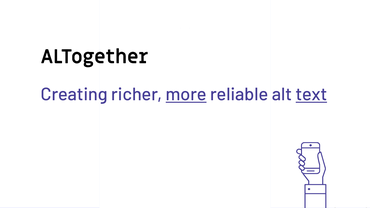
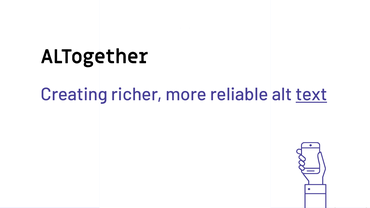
more underline: present -> none
